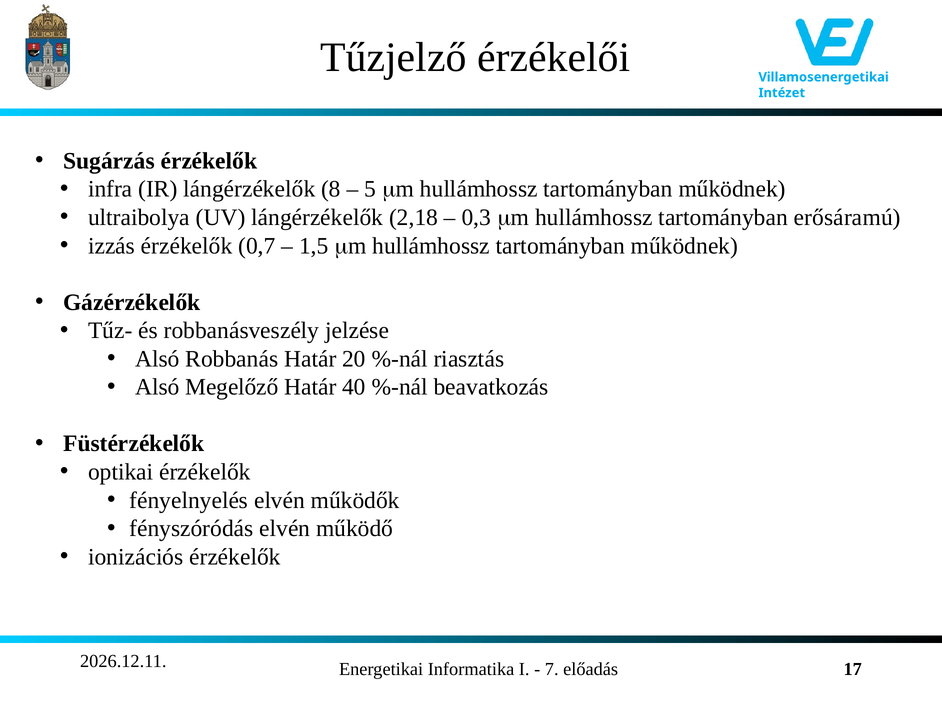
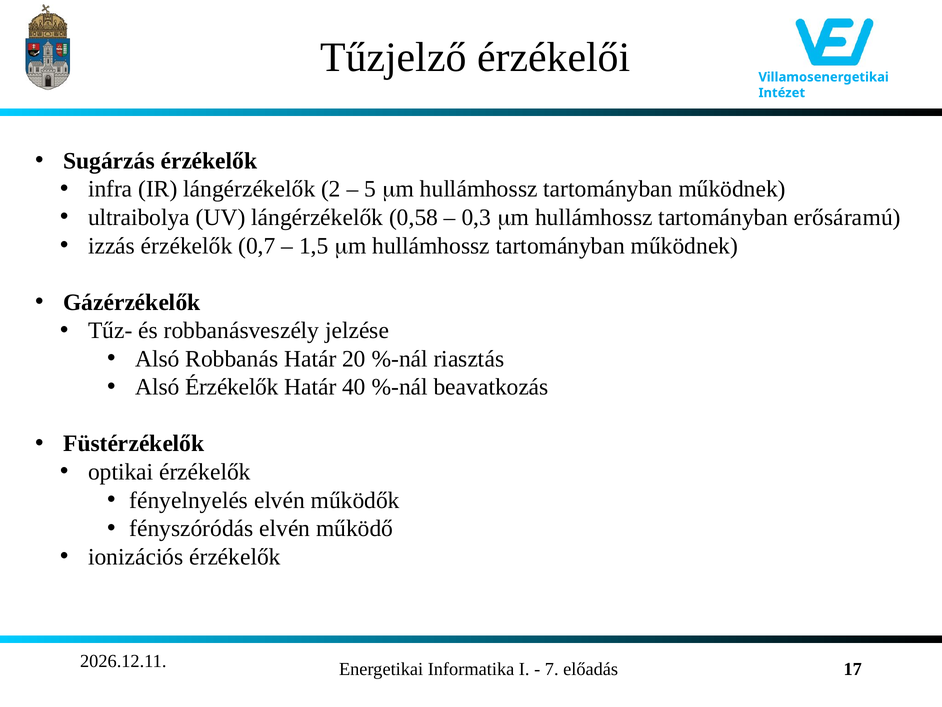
8: 8 -> 2
2,18: 2,18 -> 0,58
Alsó Megelőző: Megelőző -> Érzékelők
